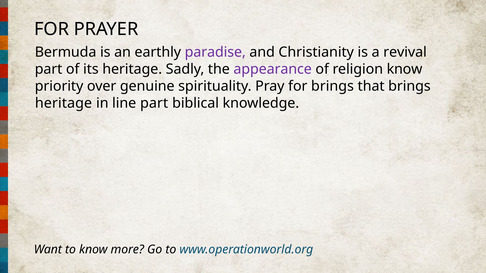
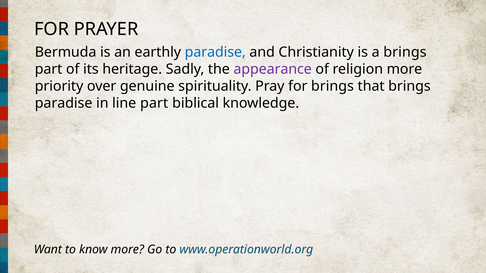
paradise at (215, 52) colour: purple -> blue
a revival: revival -> brings
religion know: know -> more
heritage at (64, 103): heritage -> paradise
